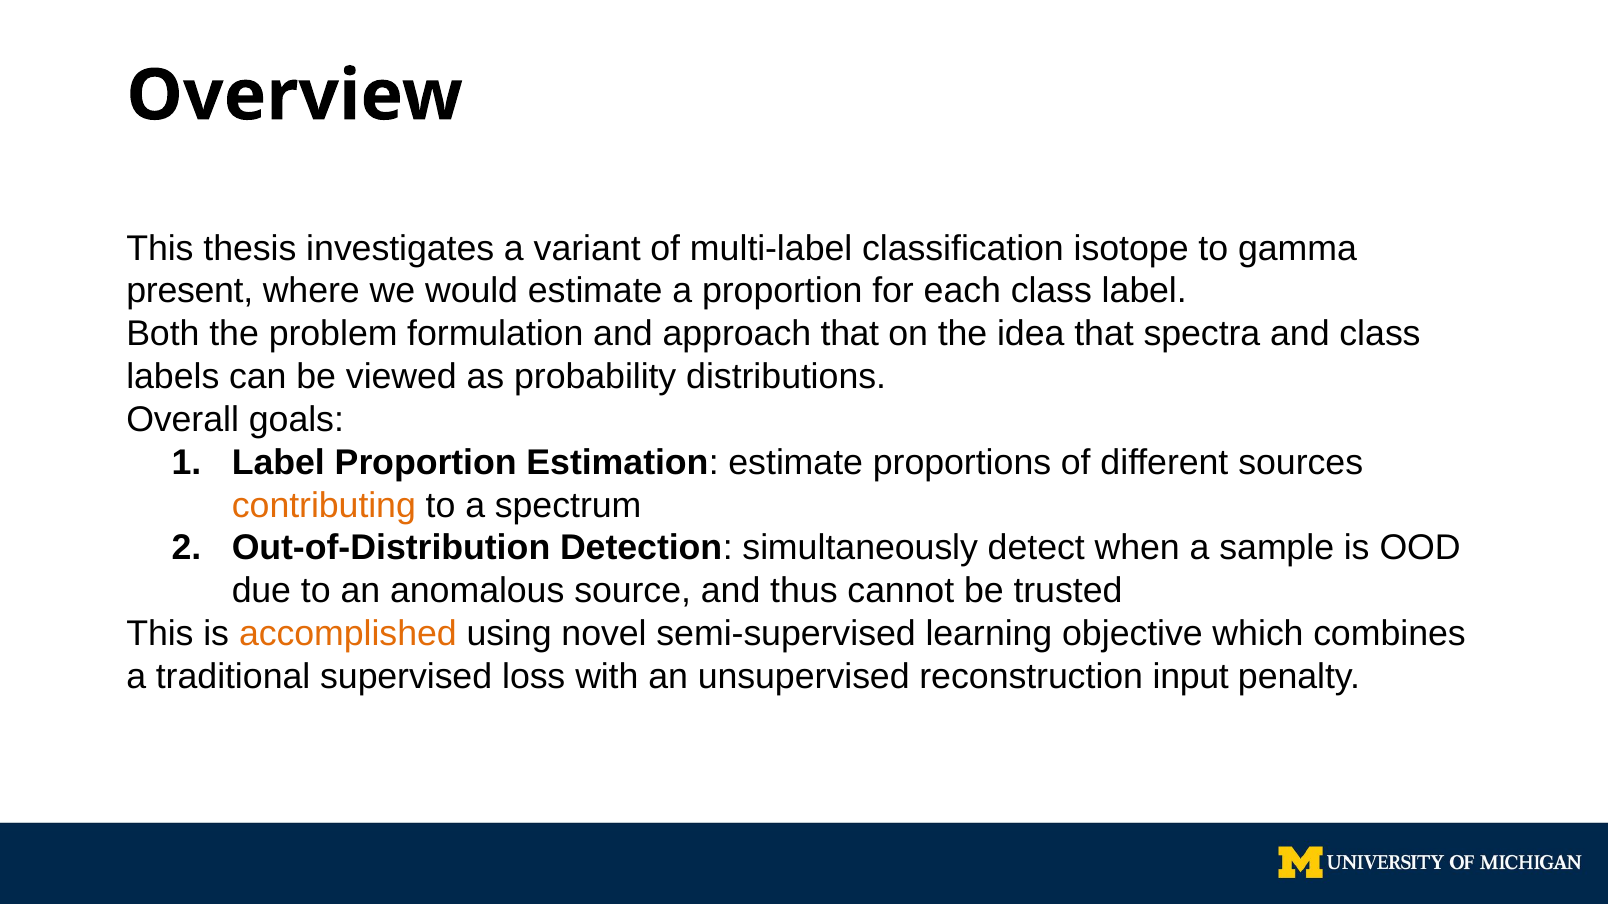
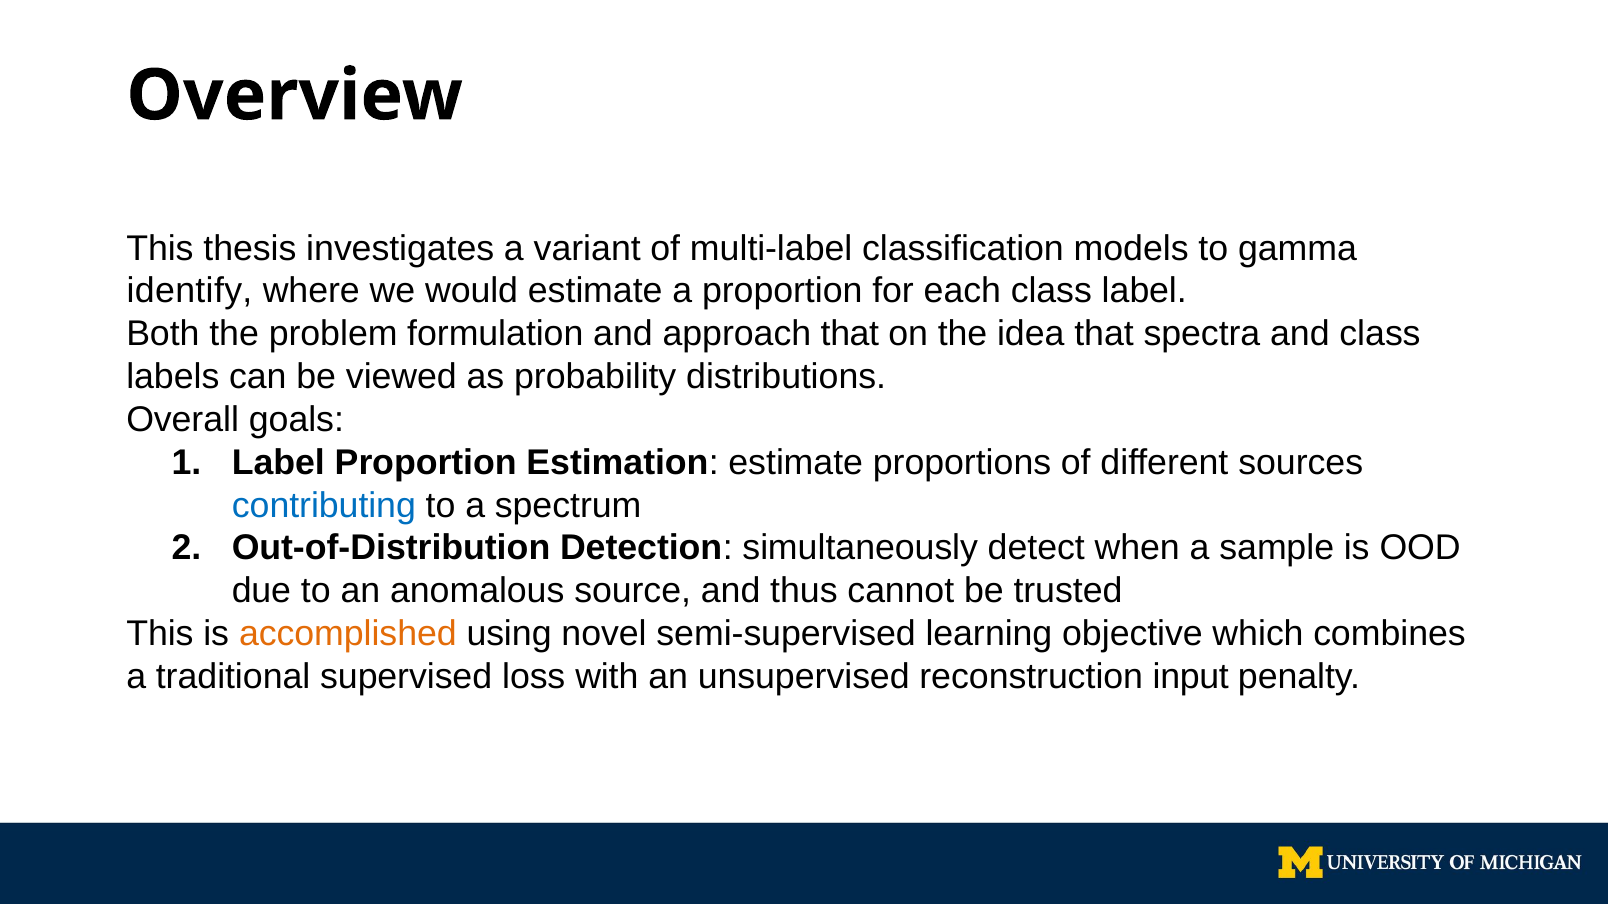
isotope: isotope -> models
present: present -> identify
contributing colour: orange -> blue
